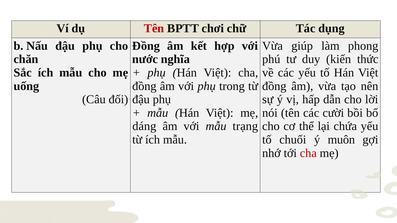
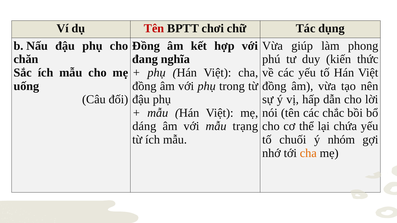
nước: nước -> đang
cười: cười -> chắc
muôn: muôn -> nhóm
cha at (308, 153) colour: red -> orange
